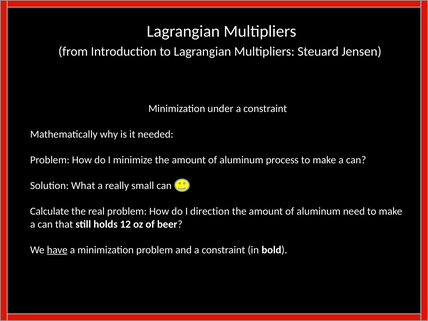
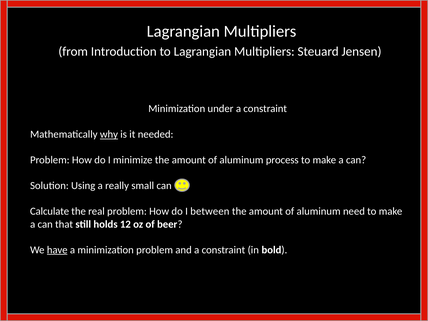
why underline: none -> present
What: What -> Using
direction: direction -> between
